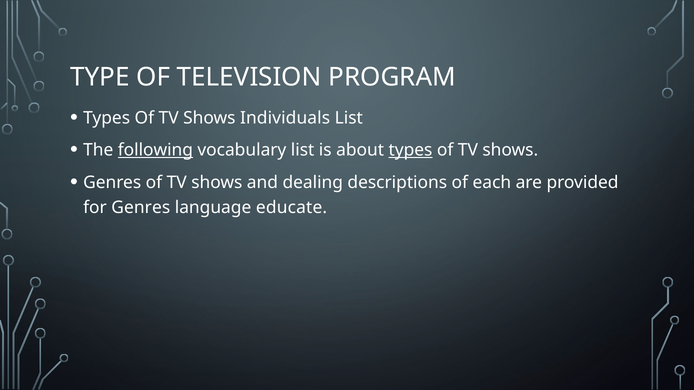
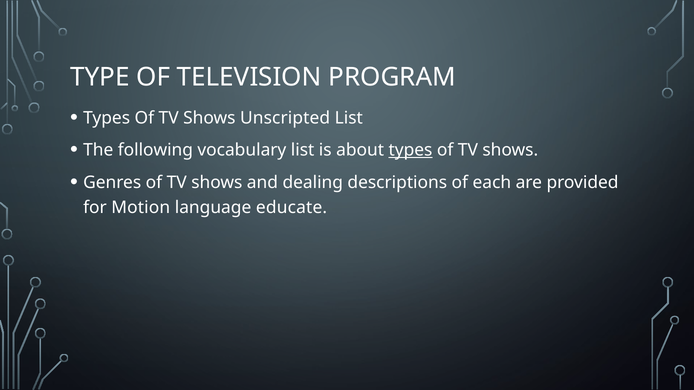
Individuals: Individuals -> Unscripted
following underline: present -> none
for Genres: Genres -> Motion
